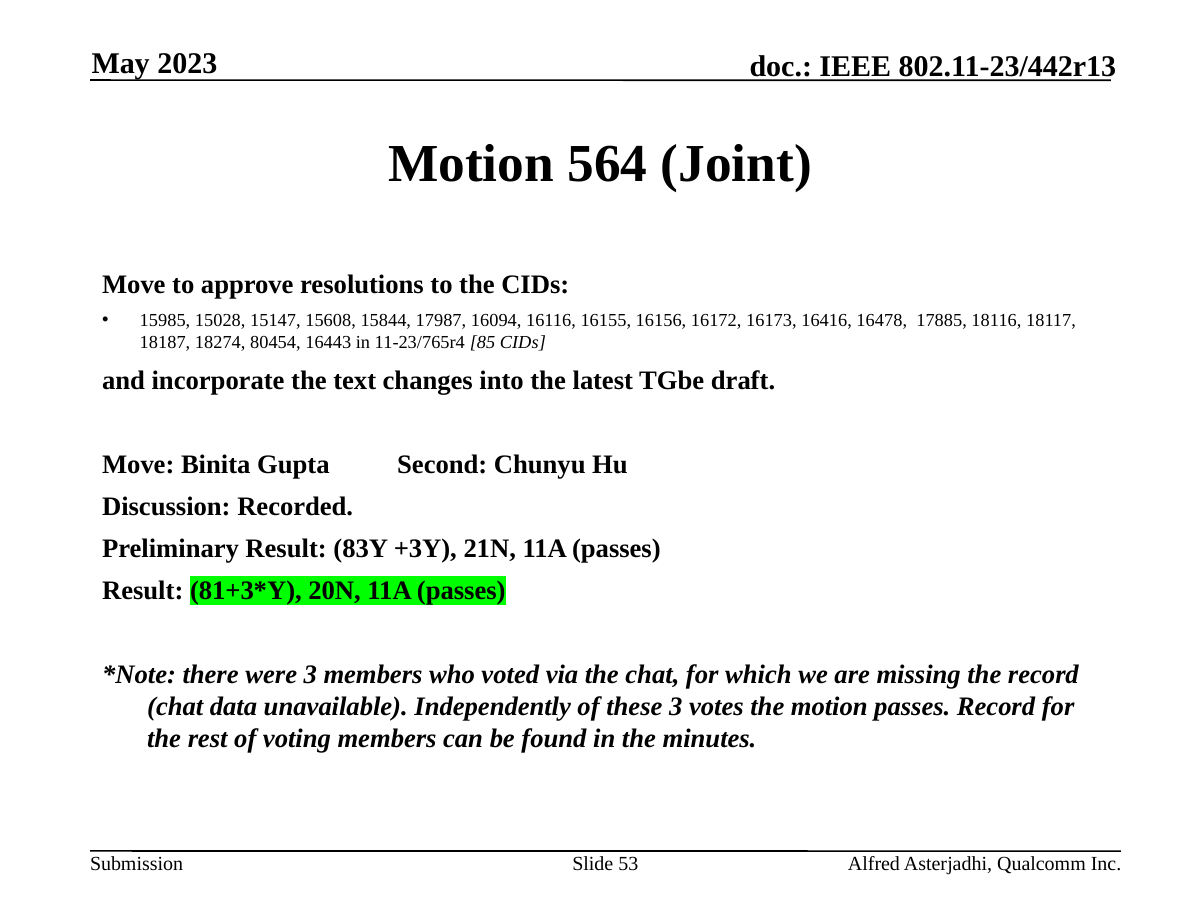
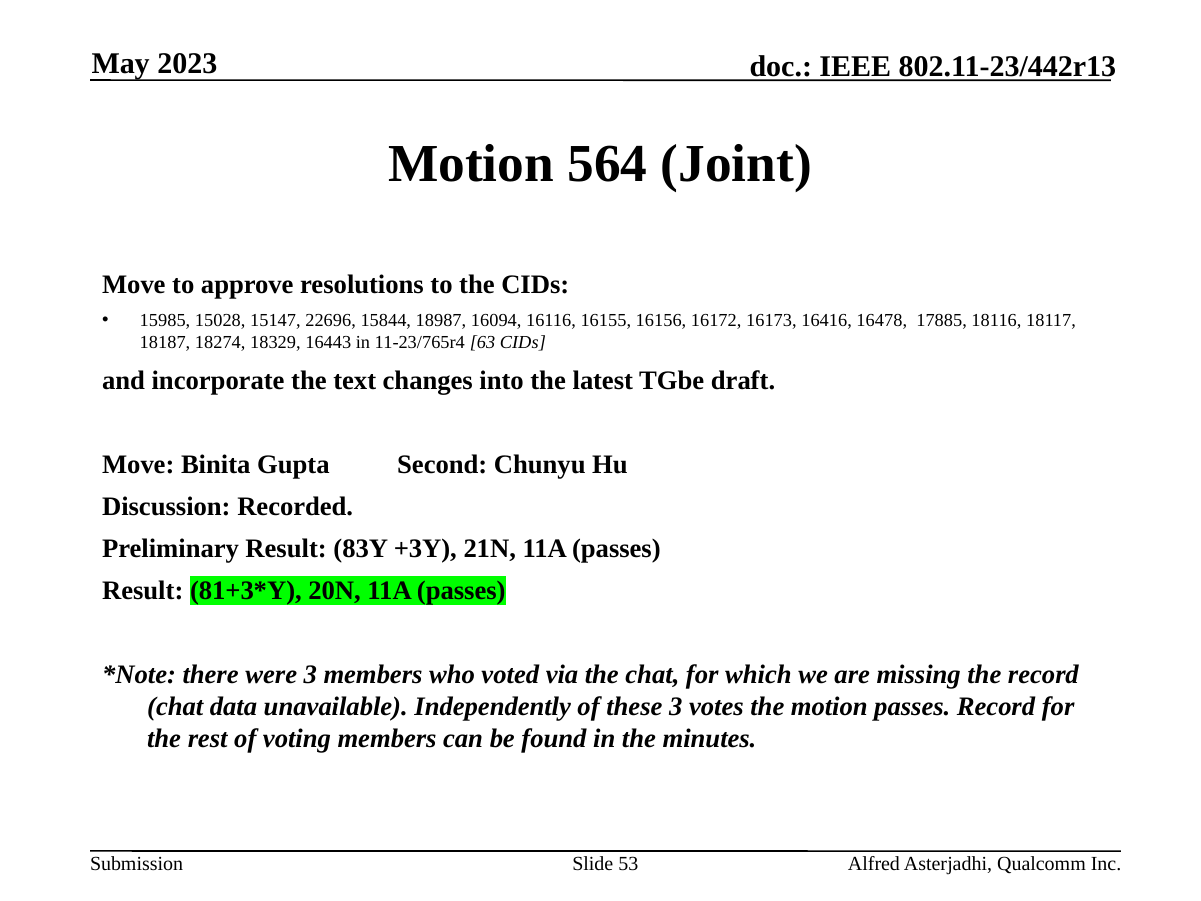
15608: 15608 -> 22696
17987: 17987 -> 18987
80454: 80454 -> 18329
85: 85 -> 63
